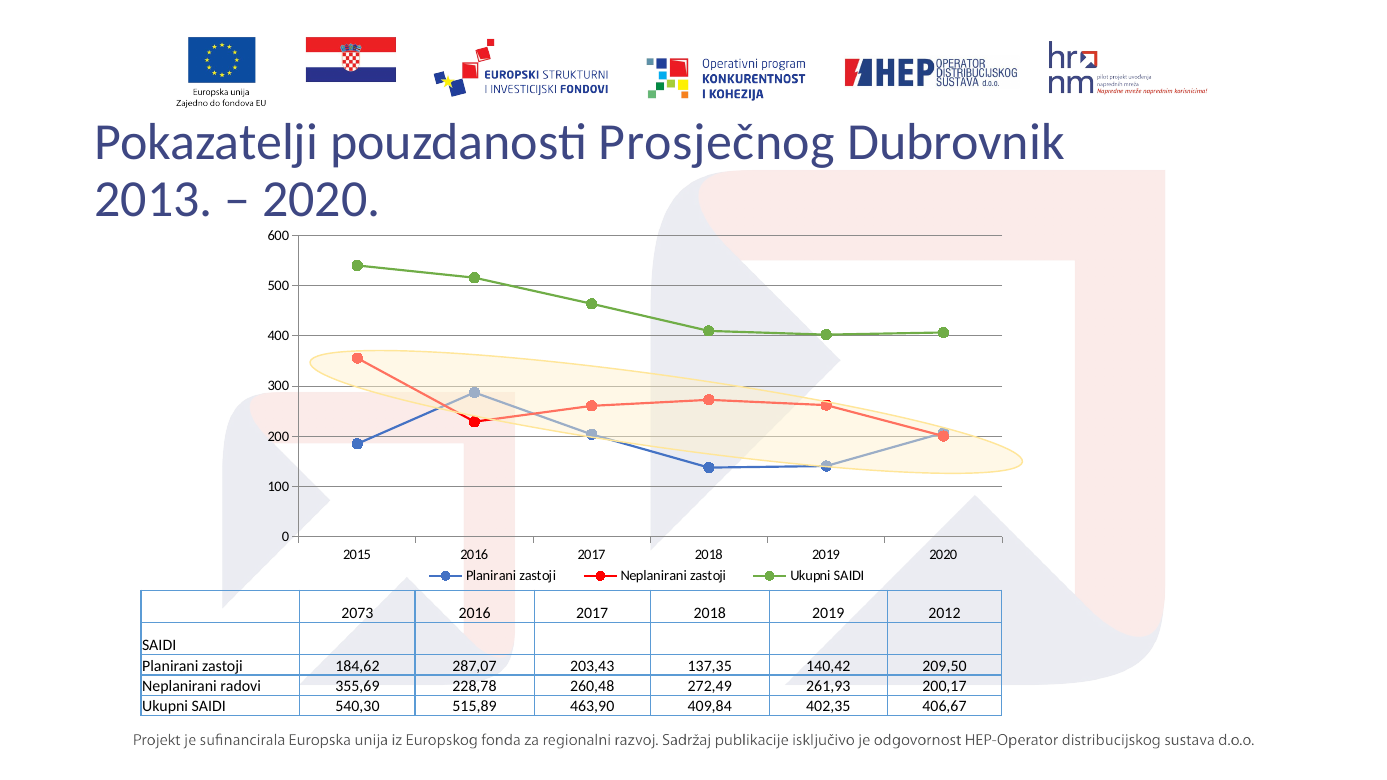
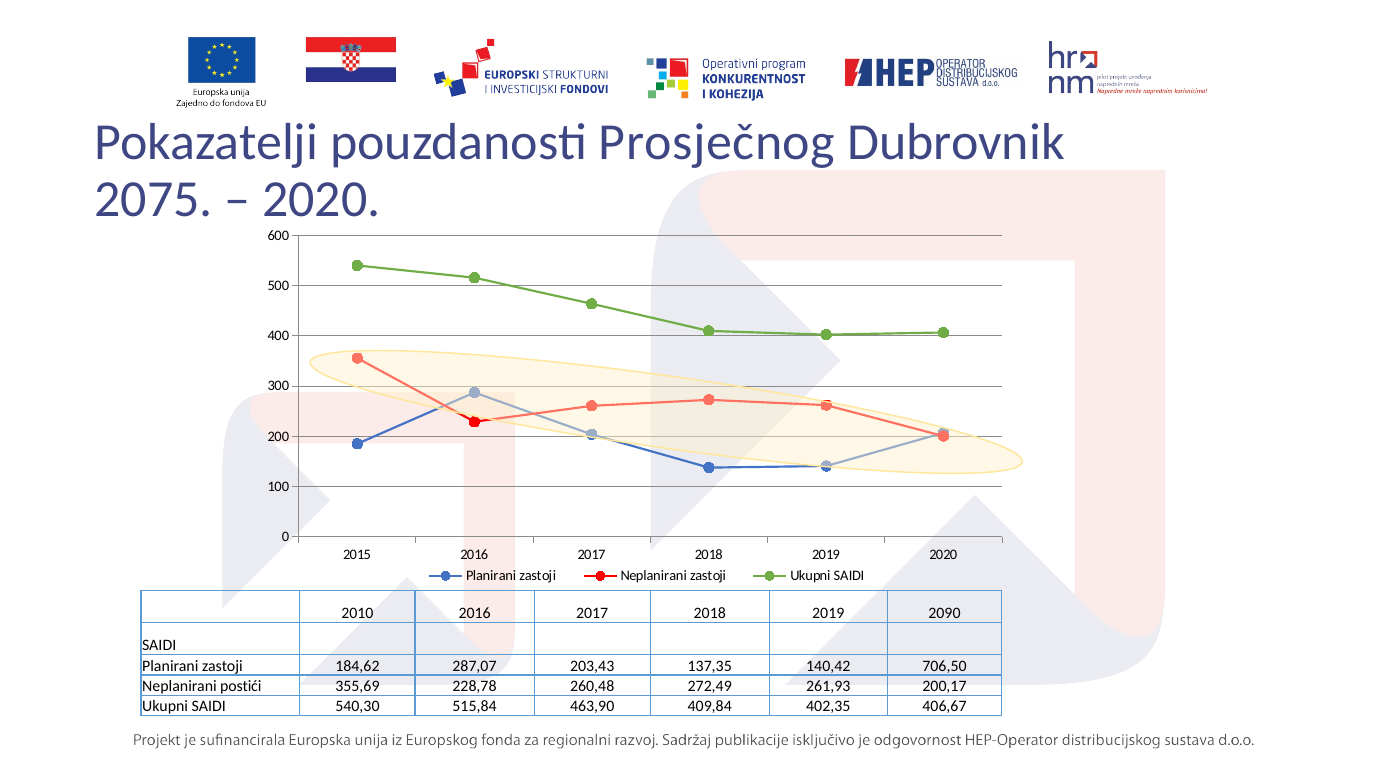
2013: 2013 -> 2075
2073: 2073 -> 2010
2012: 2012 -> 2090
209,50: 209,50 -> 706,50
radovi: radovi -> postići
515,89: 515,89 -> 515,84
